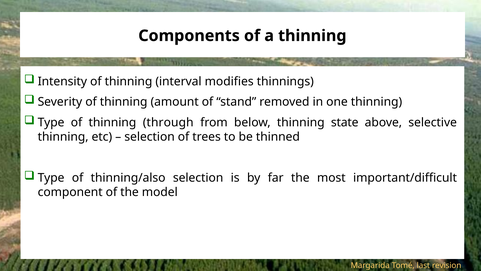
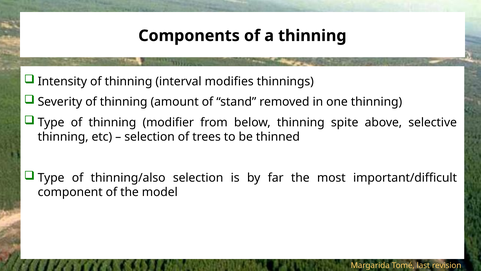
through: through -> modifier
state: state -> spite
